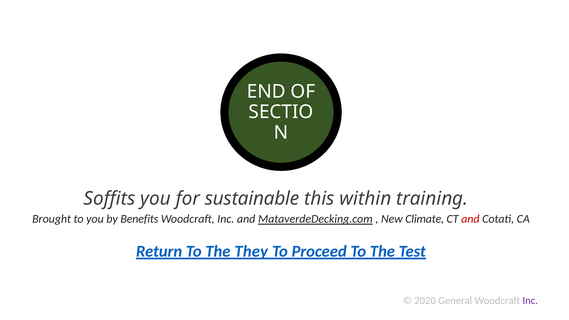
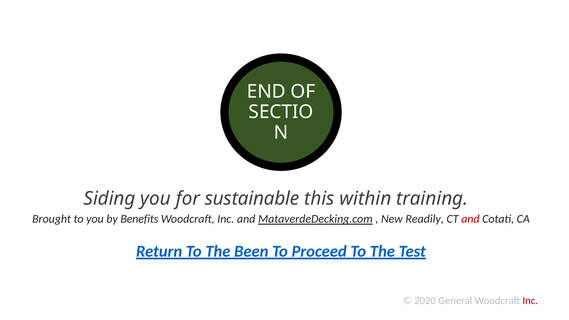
Soffits: Soffits -> Siding
Climate: Climate -> Readily
They: They -> Been
Inc at (530, 301) colour: purple -> red
